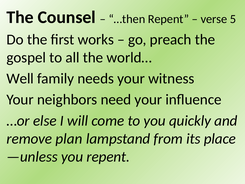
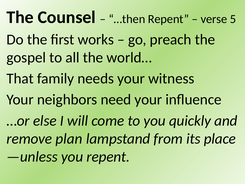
Well: Well -> That
